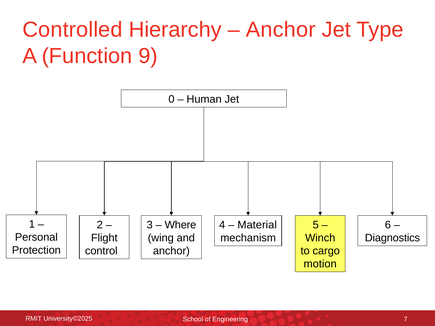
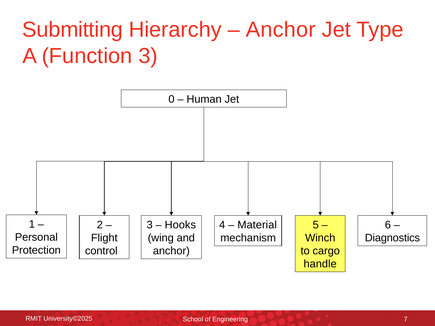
Controlled: Controlled -> Submitting
Function 9: 9 -> 3
Where: Where -> Hooks
motion: motion -> handle
